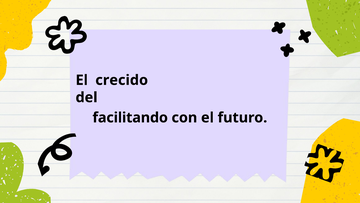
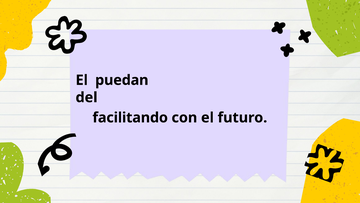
crecido: crecido -> puedan
